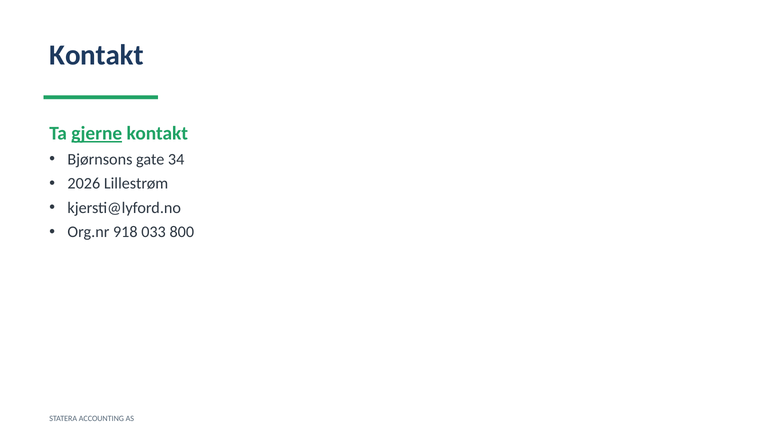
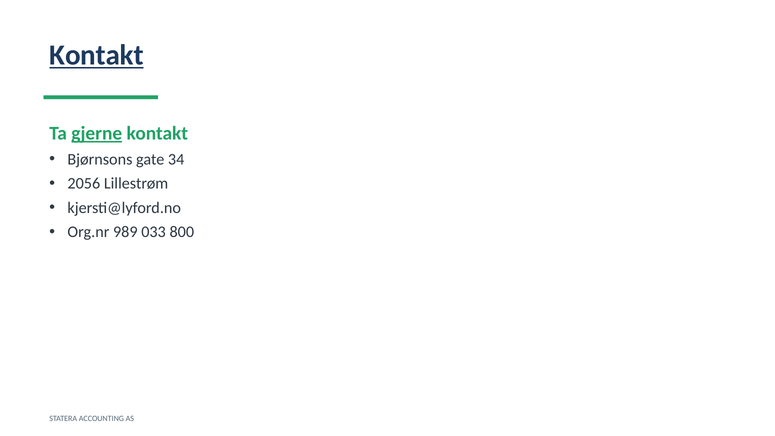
Kontakt at (97, 55) underline: none -> present
2026: 2026 -> 2056
918: 918 -> 989
